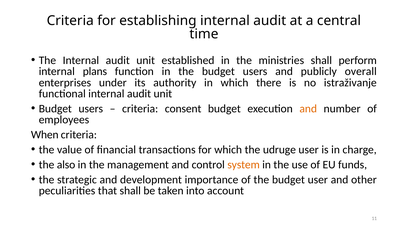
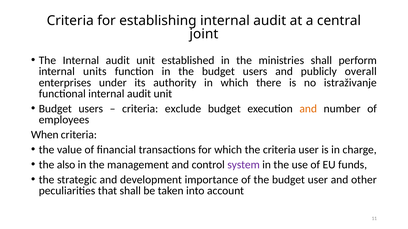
time: time -> joint
plans: plans -> units
consent: consent -> exclude
the udruge: udruge -> criteria
system colour: orange -> purple
